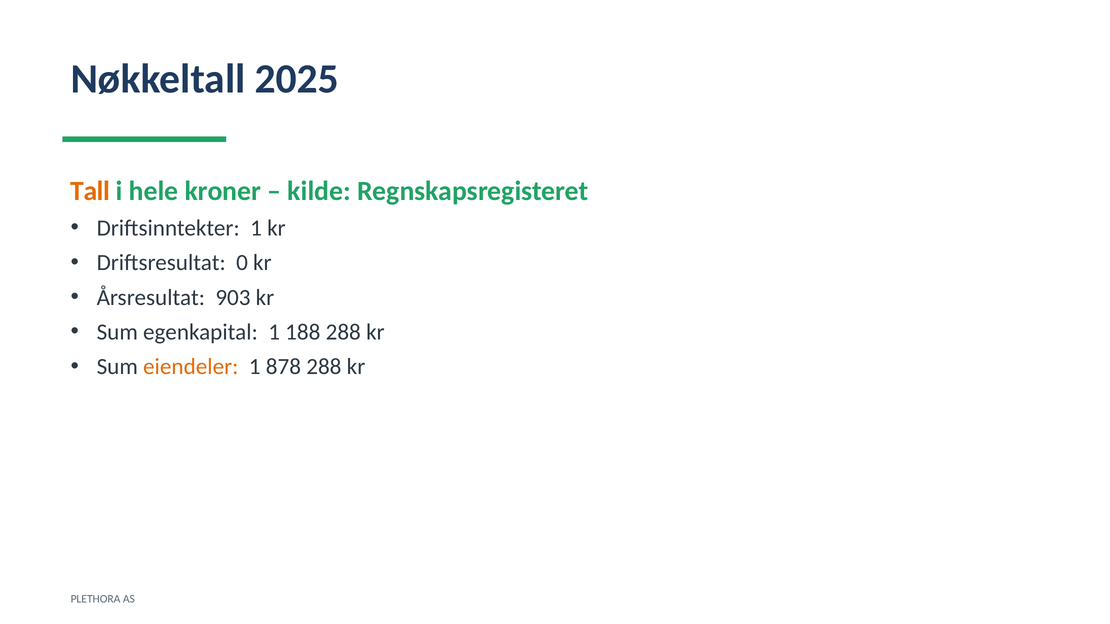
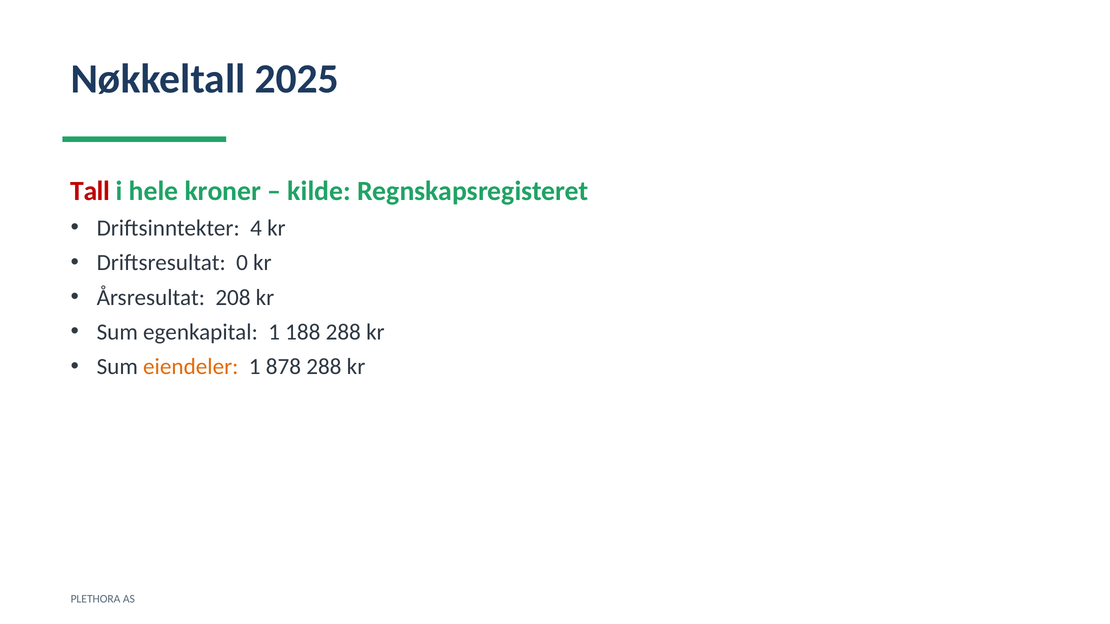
Tall colour: orange -> red
Driftsinntekter 1: 1 -> 4
903: 903 -> 208
